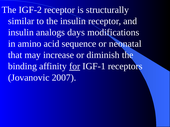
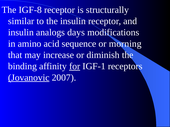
IGF-2: IGF-2 -> IGF-8
neonatal: neonatal -> morning
Jovanovic underline: none -> present
